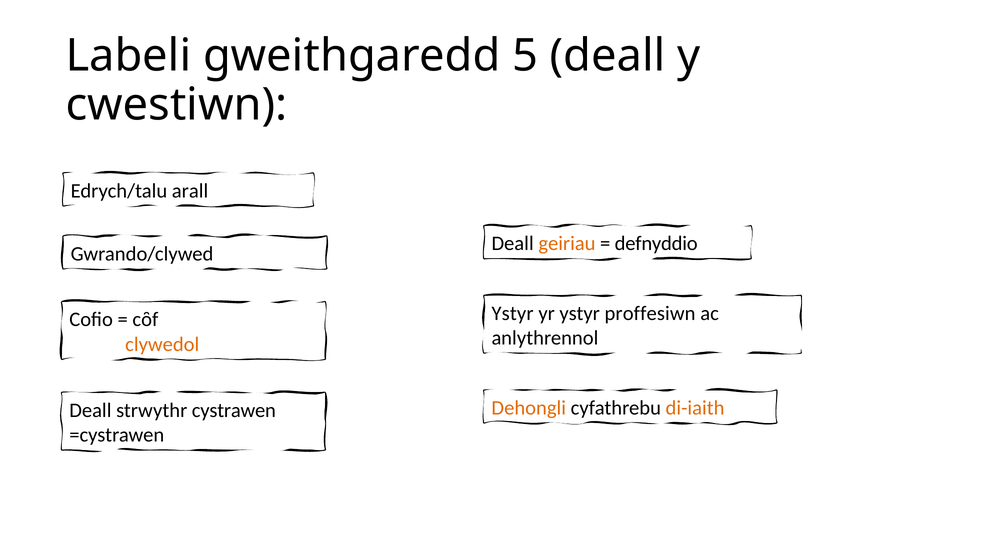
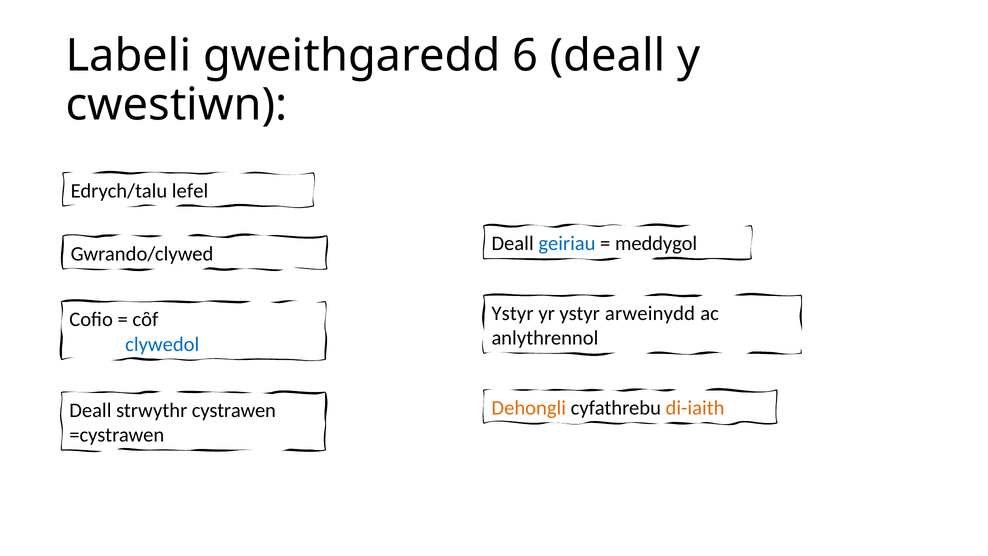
5: 5 -> 6
arall: arall -> lefel
geiriau colour: orange -> blue
defnyddio: defnyddio -> meddygol
proffesiwn: proffesiwn -> arweinydd
clywedol colour: orange -> blue
